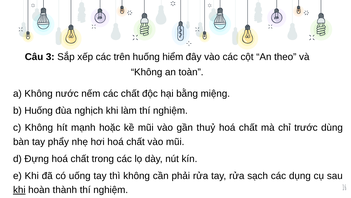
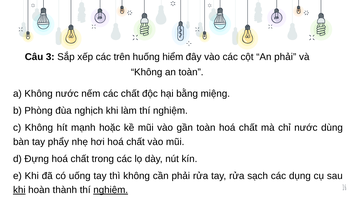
An theo: theo -> phải
b Huống: Huống -> Phòng
gần thuỷ: thuỷ -> toàn
chỉ trước: trước -> nước
nghiệm at (111, 189) underline: none -> present
